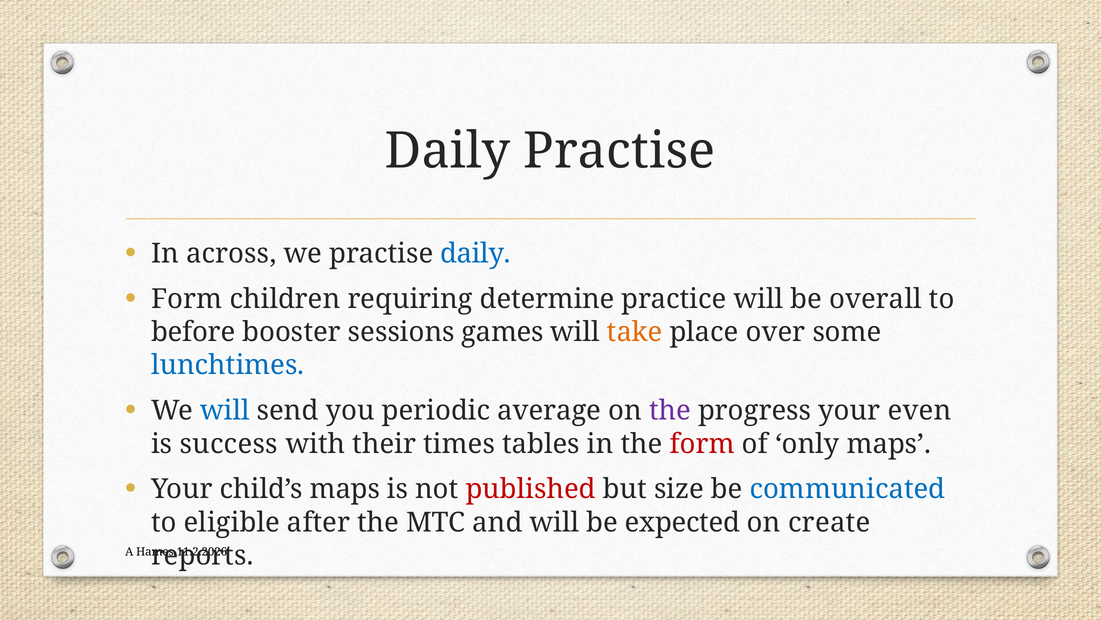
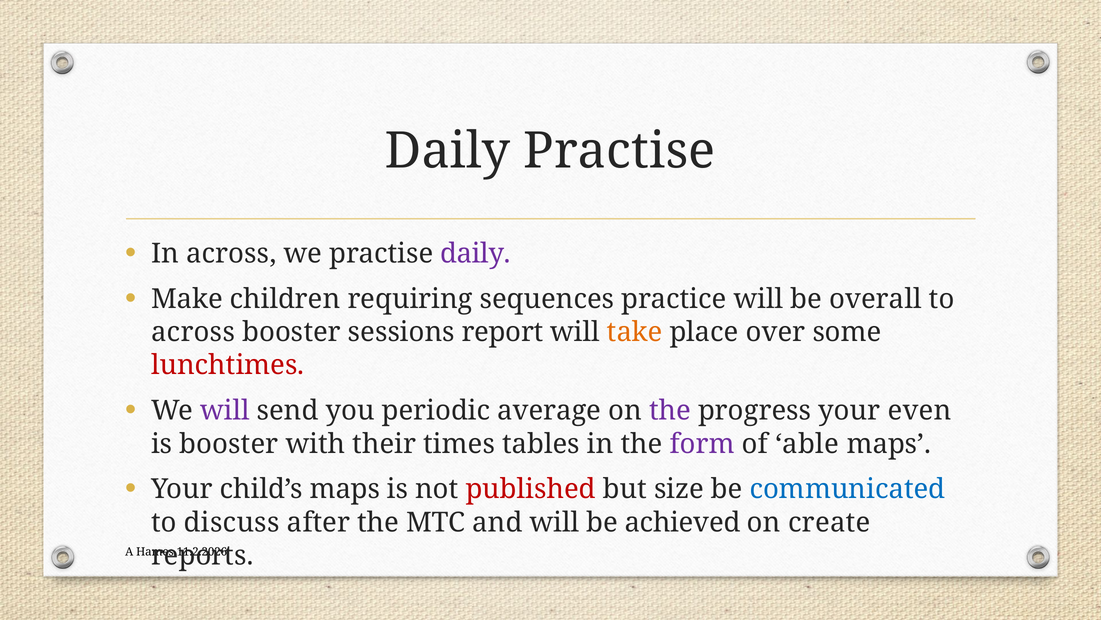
daily at (475, 253) colour: blue -> purple
Form at (187, 299): Form -> Make
determine: determine -> sequences
before at (193, 332): before -> across
games: games -> report
lunchtimes colour: blue -> red
will at (225, 410) colour: blue -> purple
is success: success -> booster
form at (702, 443) colour: red -> purple
only: only -> able
eligible: eligible -> discuss
expected: expected -> achieved
